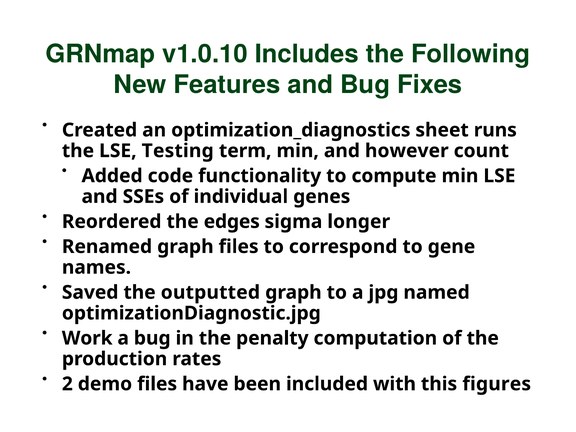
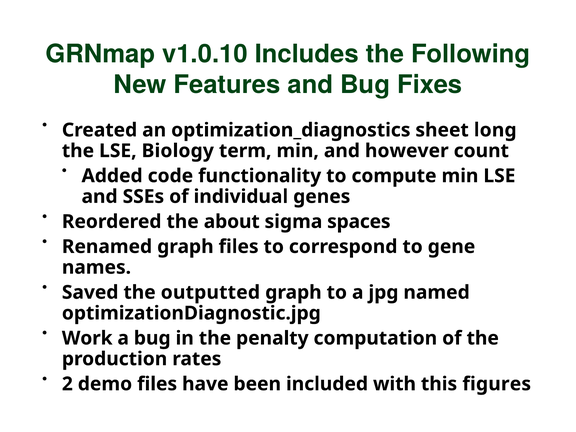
runs: runs -> long
Testing: Testing -> Biology
edges: edges -> about
longer: longer -> spaces
